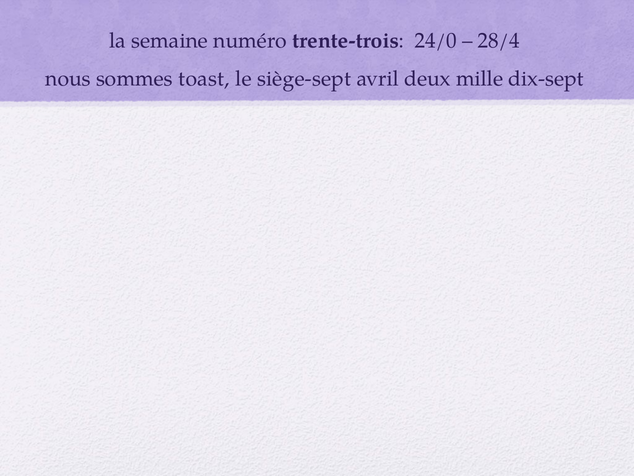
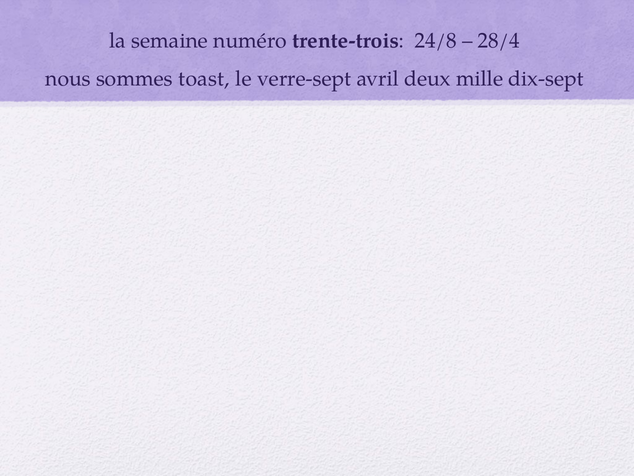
24/0: 24/0 -> 24/8
siège-sept: siège-sept -> verre-sept
